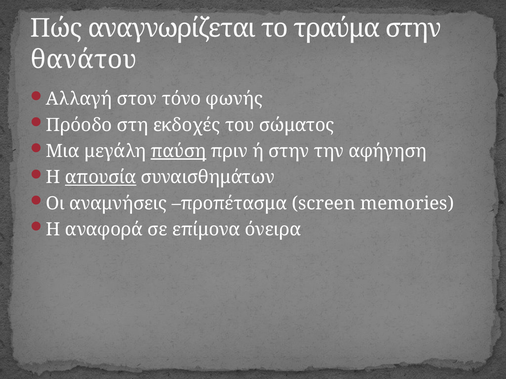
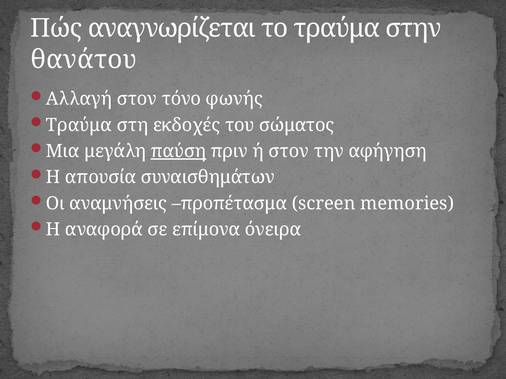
Πρόοδο at (79, 125): Πρόοδο -> Τραύμα
ή στην: στην -> στον
απουσία underline: present -> none
